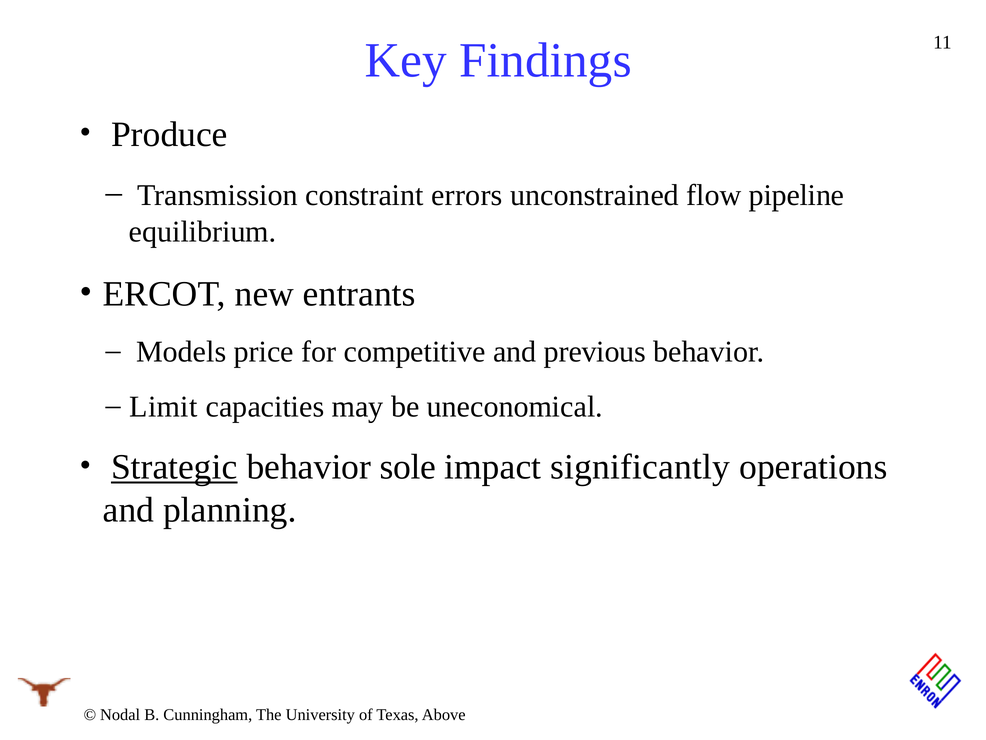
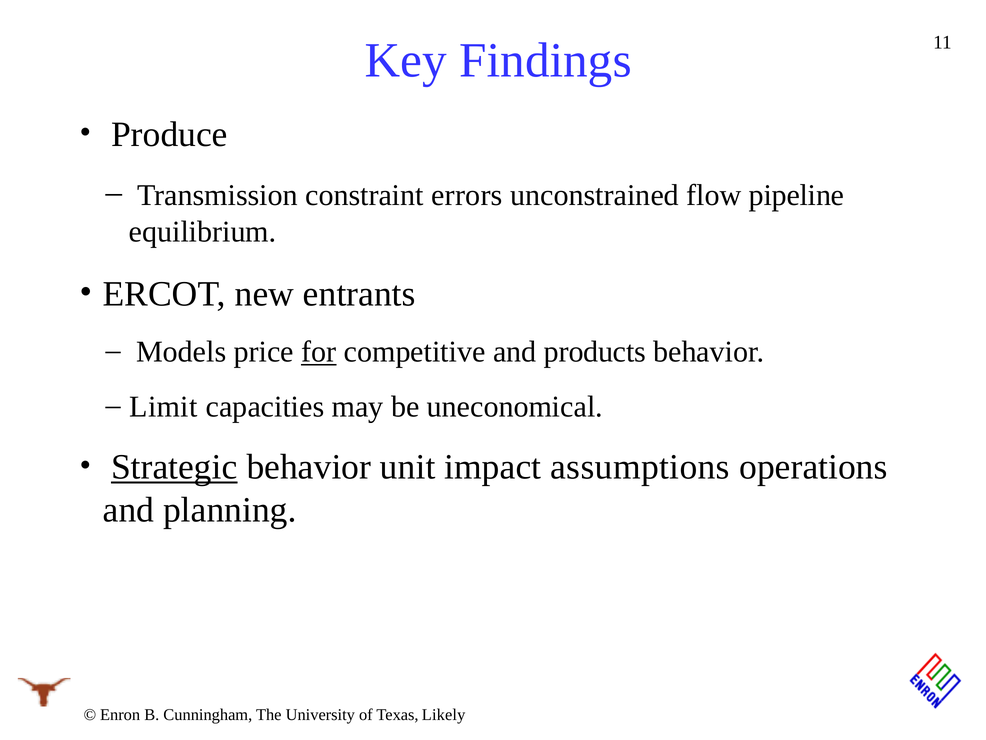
for underline: none -> present
previous: previous -> products
sole: sole -> unit
significantly: significantly -> assumptions
Nodal: Nodal -> Enron
Above: Above -> Likely
